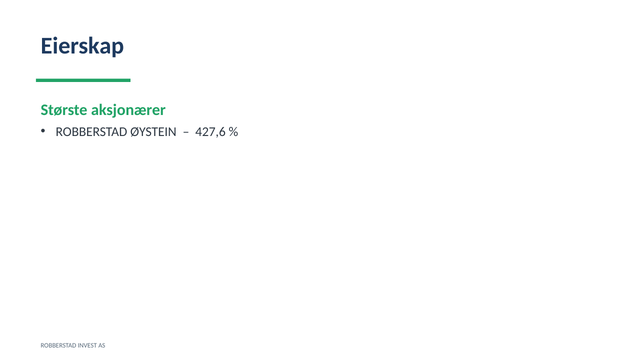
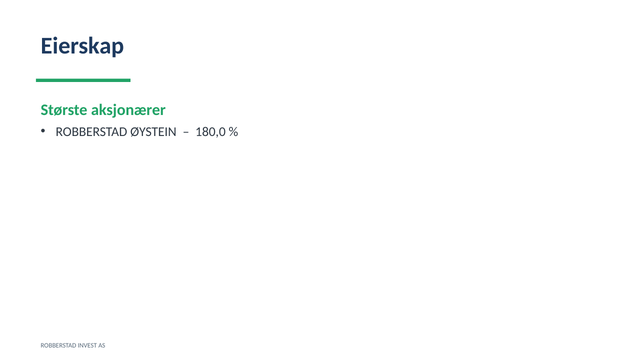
427,6: 427,6 -> 180,0
